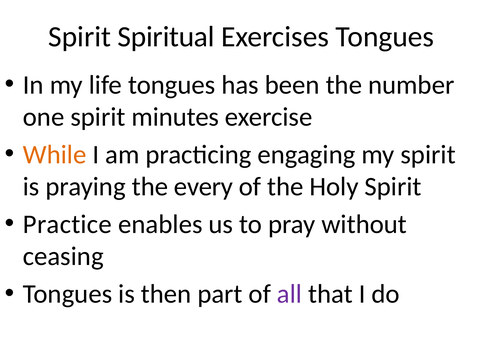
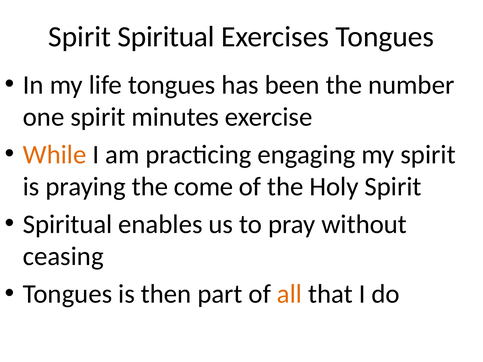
every: every -> come
Practice at (67, 224): Practice -> Spiritual
all colour: purple -> orange
